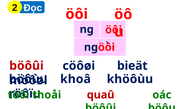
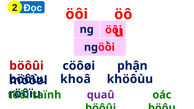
bieät: bieät -> phận
thoåi: thoåi -> taïnh
quaû colour: red -> purple
